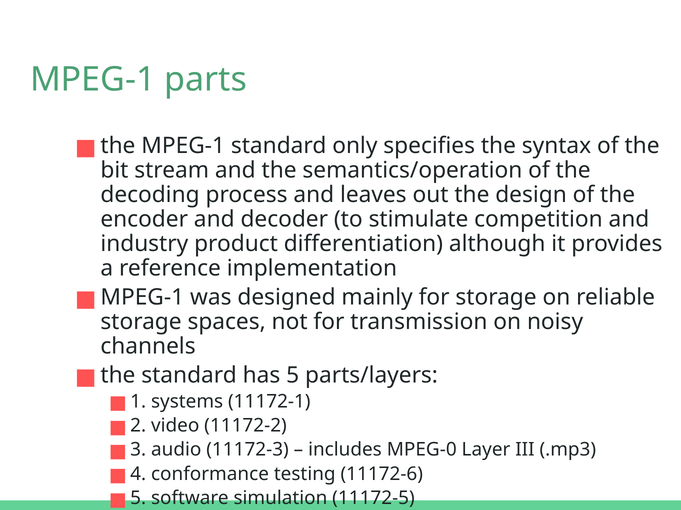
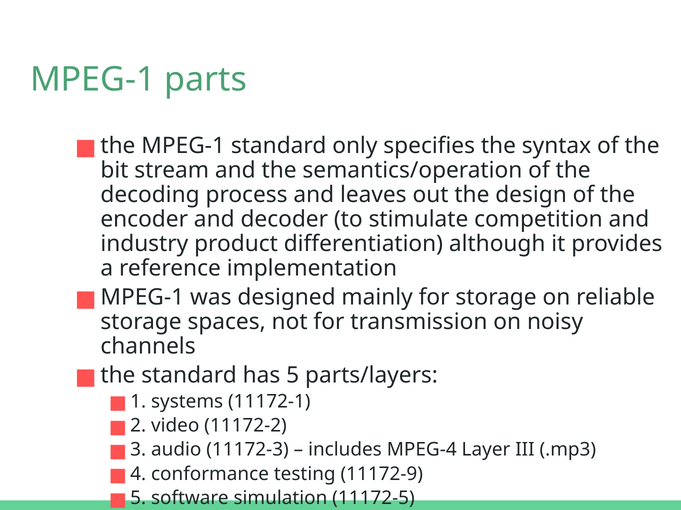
MPEG-0: MPEG-0 -> MPEG-4
11172-6: 11172-6 -> 11172-9
